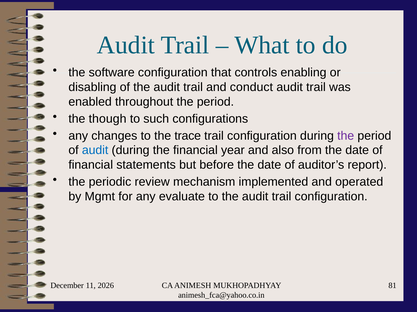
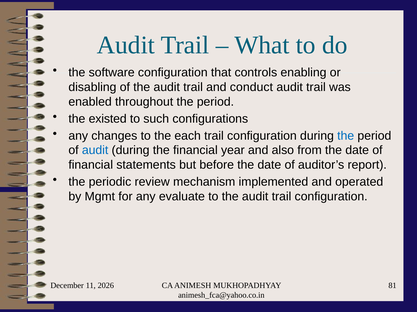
though: though -> existed
trace: trace -> each
the at (346, 136) colour: purple -> blue
